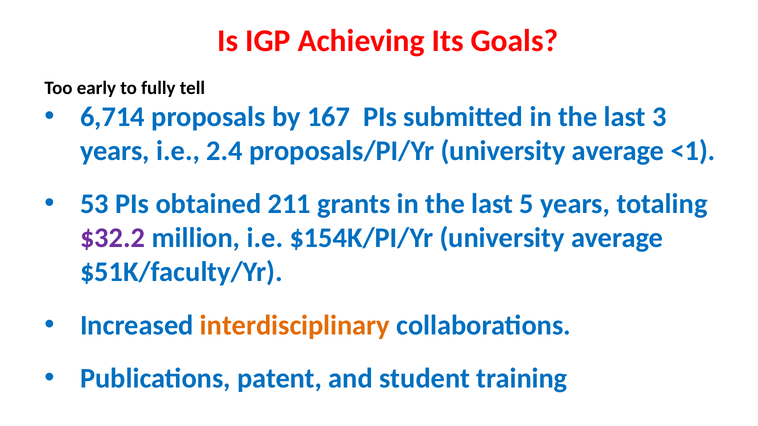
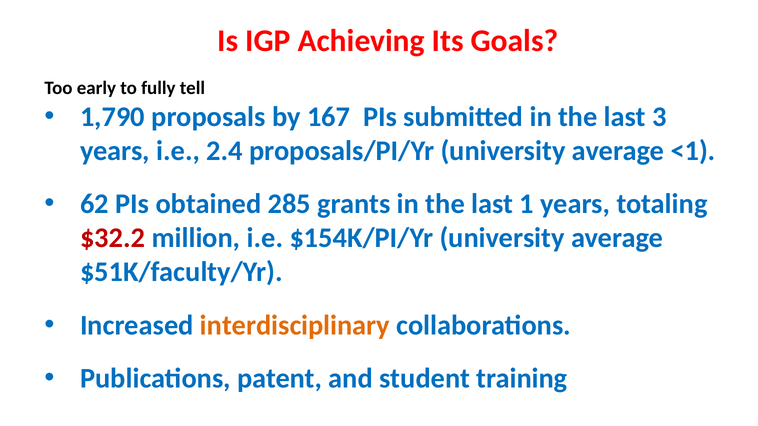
6,714: 6,714 -> 1,790
53: 53 -> 62
211: 211 -> 285
5: 5 -> 1
$32.2 colour: purple -> red
